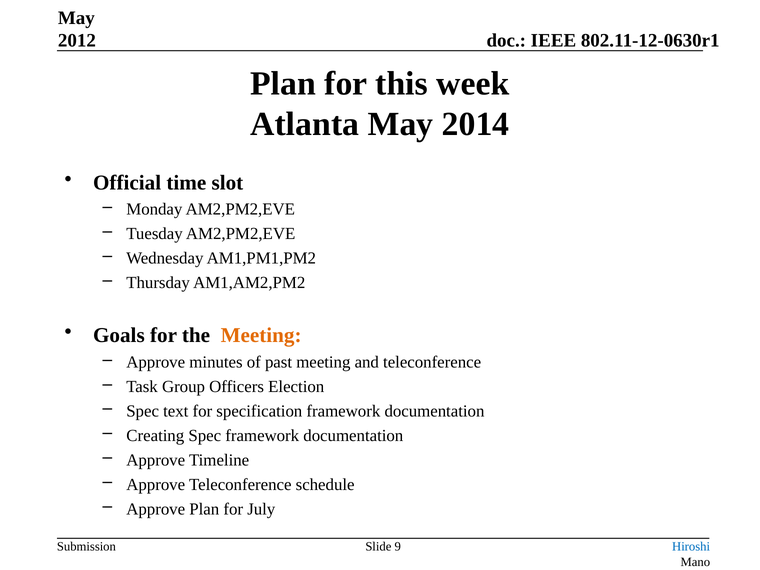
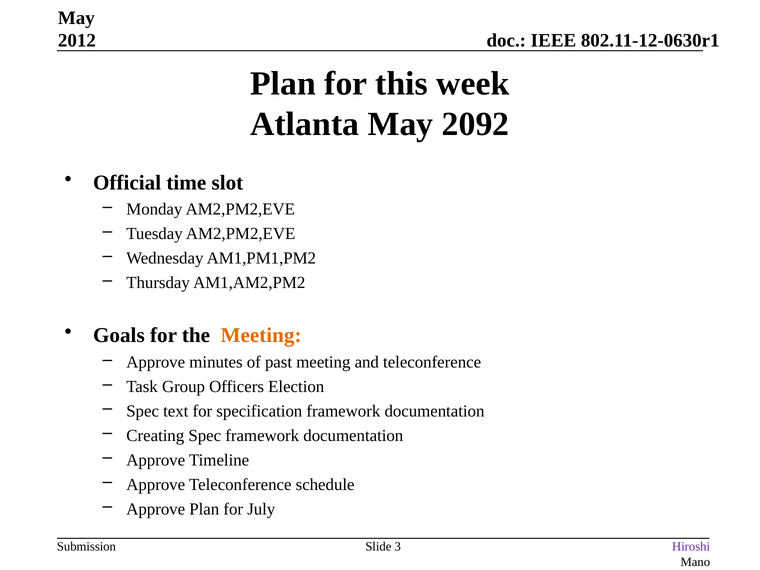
2014: 2014 -> 2092
9: 9 -> 3
Hiroshi colour: blue -> purple
